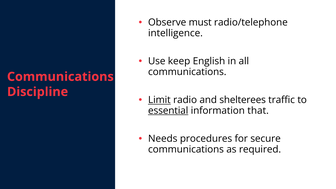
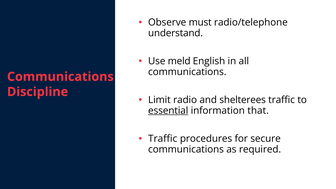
intelligence: intelligence -> understand
keep: keep -> meld
Limit underline: present -> none
Needs at (163, 139): Needs -> Traffic
